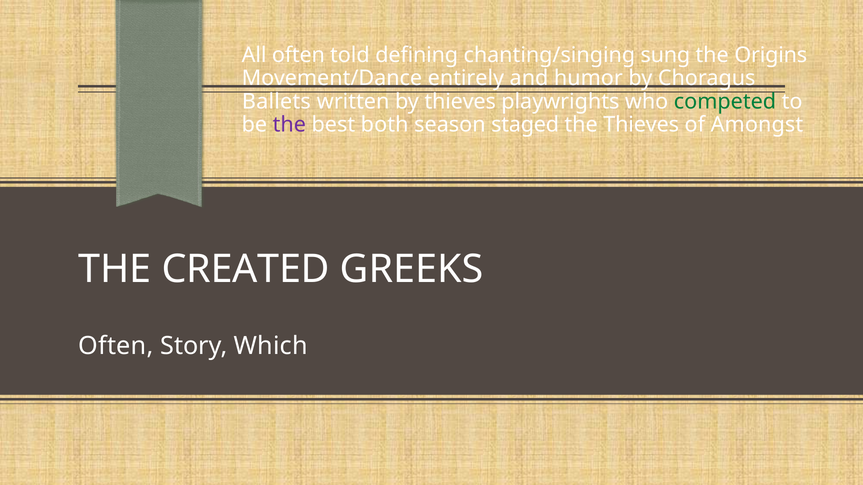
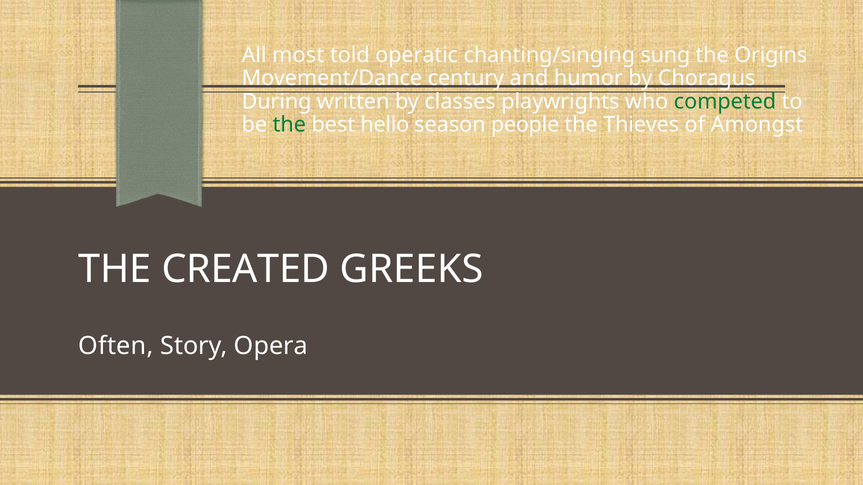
All often: often -> most
defining: defining -> operatic
entirely: entirely -> century
Ballets: Ballets -> During
by thieves: thieves -> classes
the at (289, 125) colour: purple -> green
both: both -> hello
staged: staged -> people
Which: Which -> Opera
